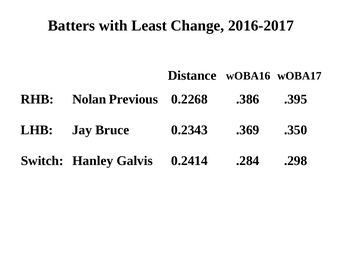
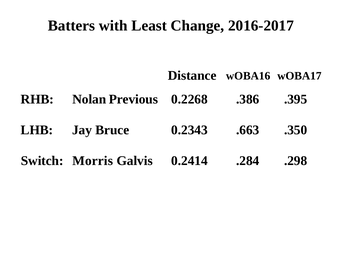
.369: .369 -> .663
Hanley: Hanley -> Morris
